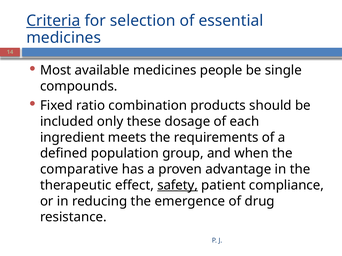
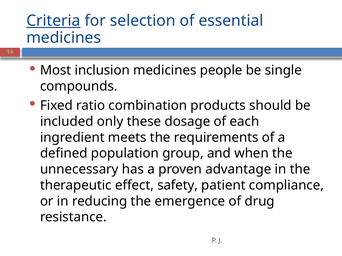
available: available -> inclusion
comparative: comparative -> unnecessary
safety underline: present -> none
